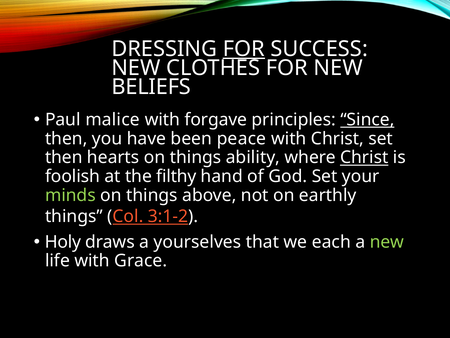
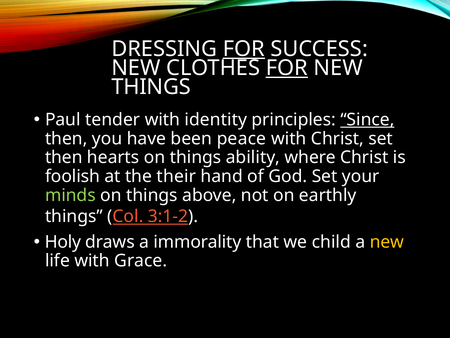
FOR at (287, 68) underline: none -> present
BELIEFS at (151, 87): BELIEFS -> THINGS
malice: malice -> tender
forgave: forgave -> identity
Christ at (364, 157) underline: present -> none
filthy: filthy -> their
yourselves: yourselves -> immorality
each: each -> child
new at (387, 242) colour: light green -> yellow
